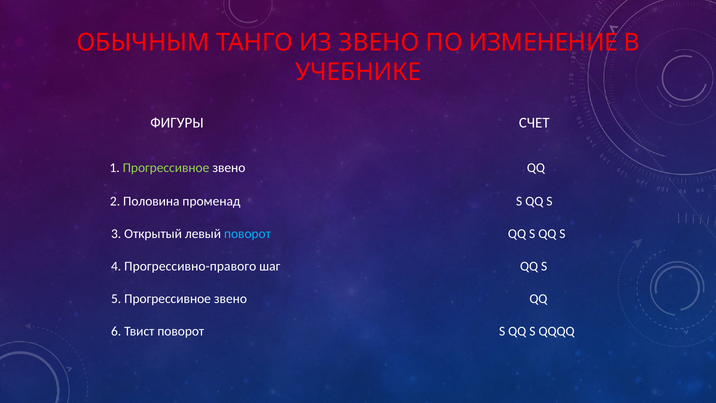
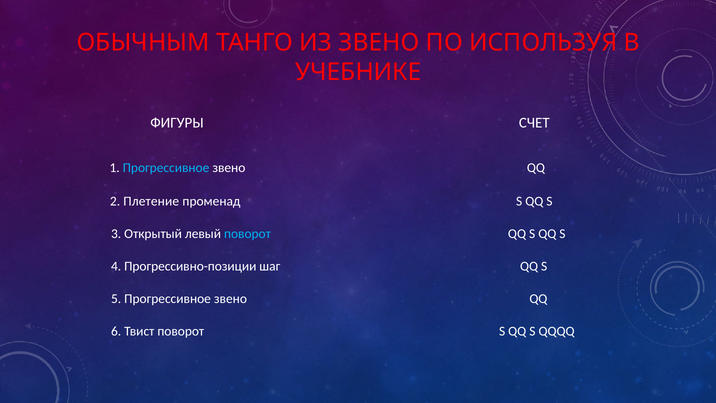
ИЗМЕНЕНИЕ: ИЗМЕНЕНИЕ -> ИСПОЛЬЗУЯ
Прогрессивное at (166, 168) colour: light green -> light blue
Половина: Половина -> Плетение
Прогрессивно-правого: Прогрессивно-правого -> Прогрессивно-позиции
